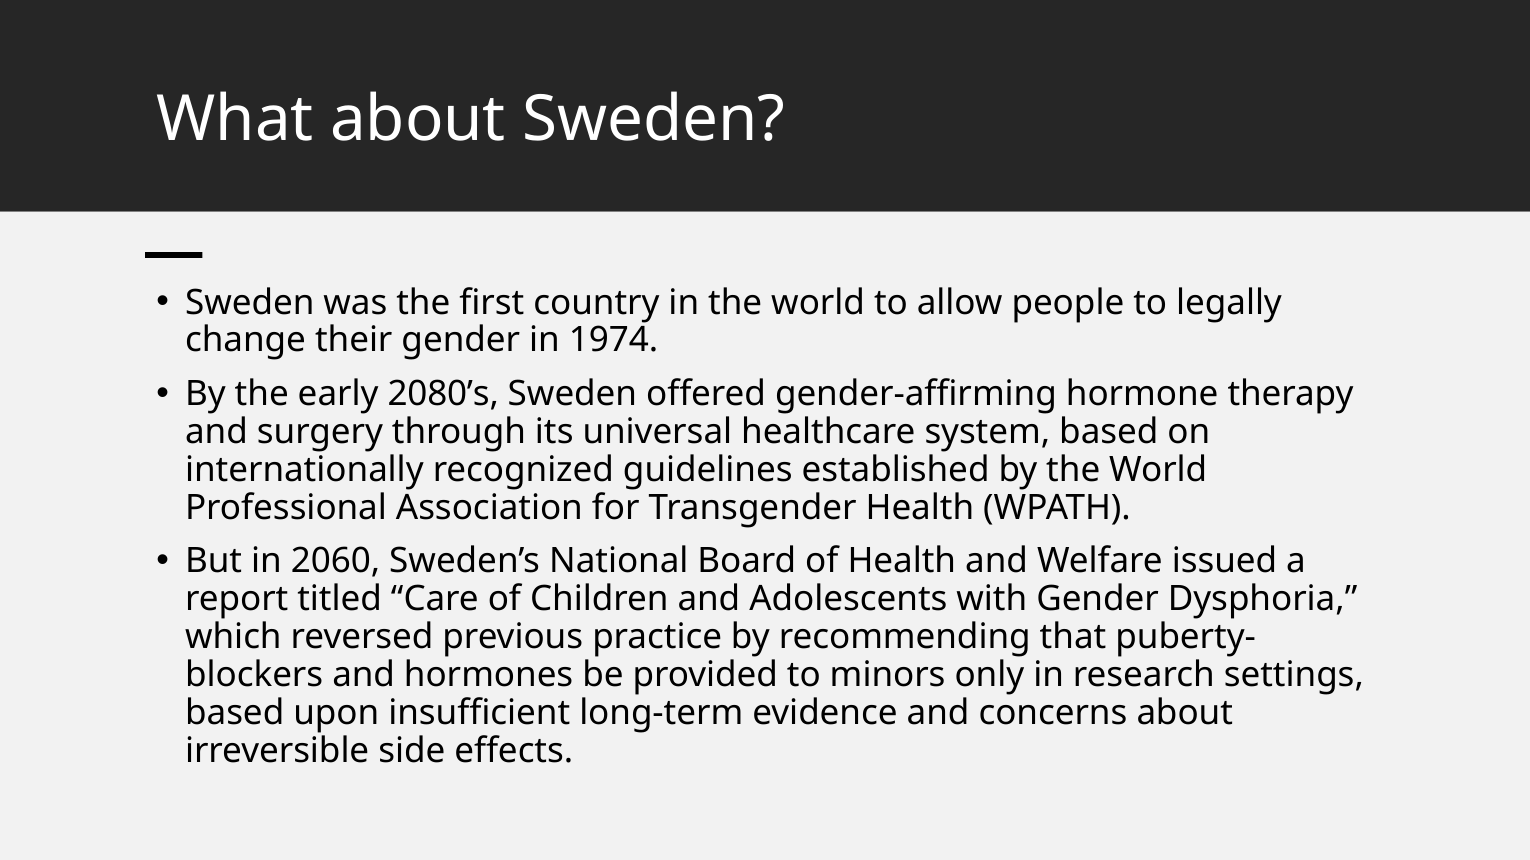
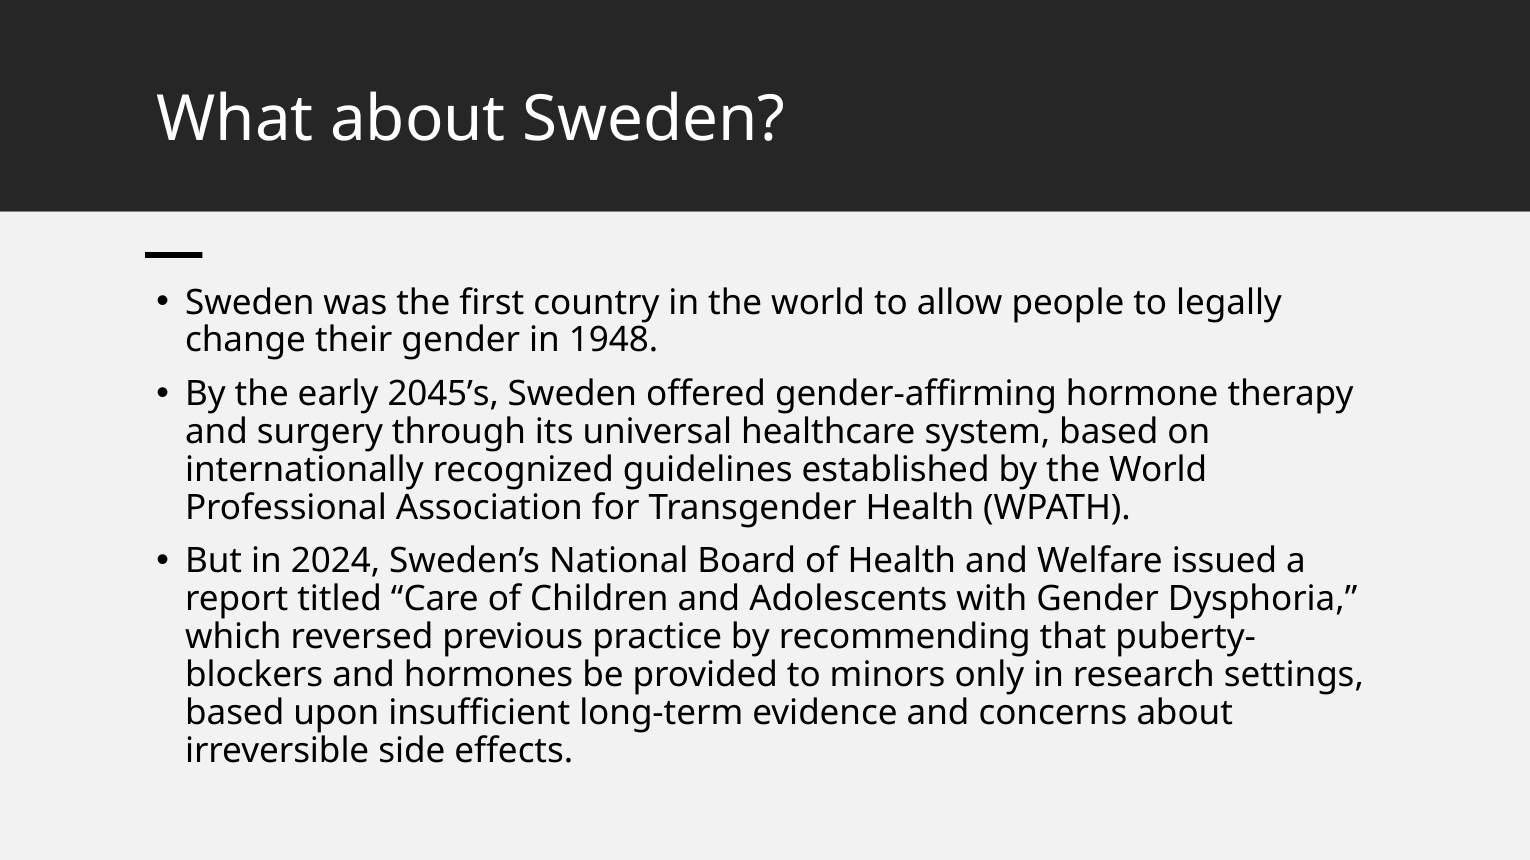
1974: 1974 -> 1948
2080’s: 2080’s -> 2045’s
2060: 2060 -> 2024
